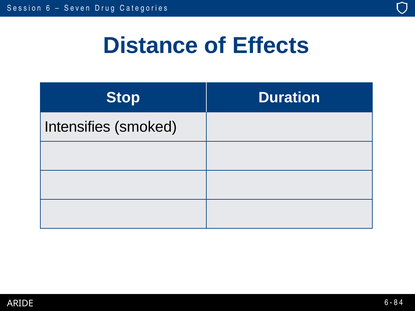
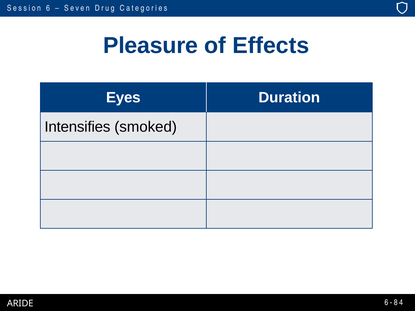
Distance: Distance -> Pleasure
Stop: Stop -> Eyes
